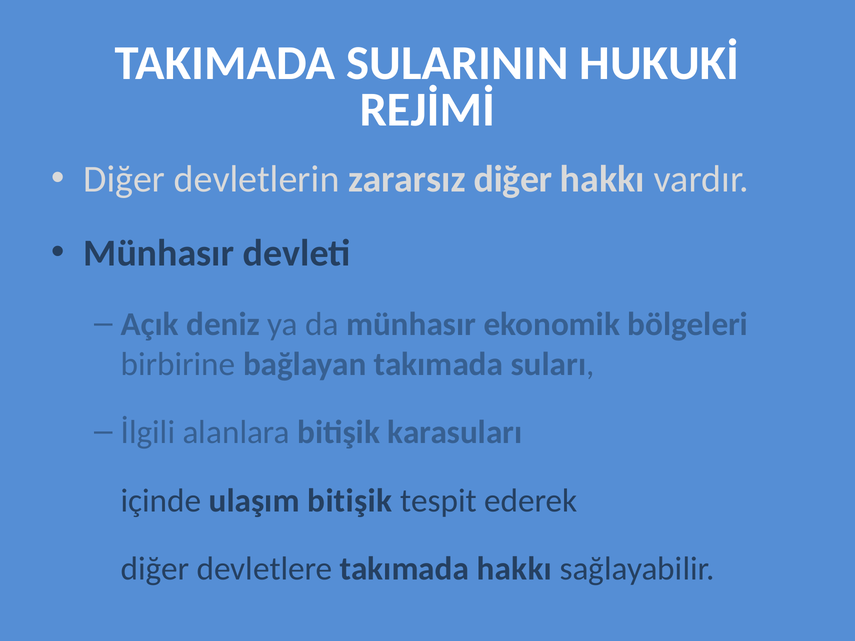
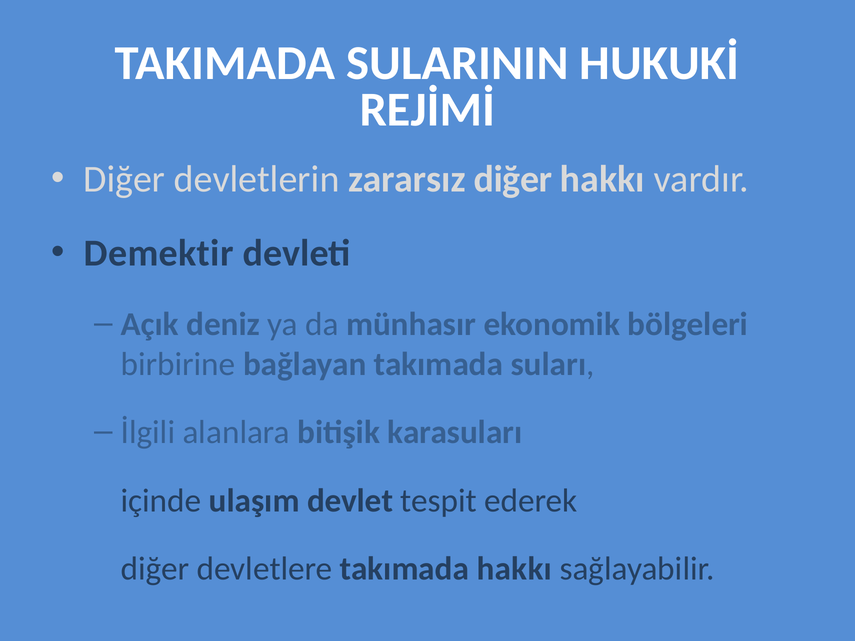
Münhasır at (159, 254): Münhasır -> Demektir
ulaşım bitişik: bitişik -> devlet
